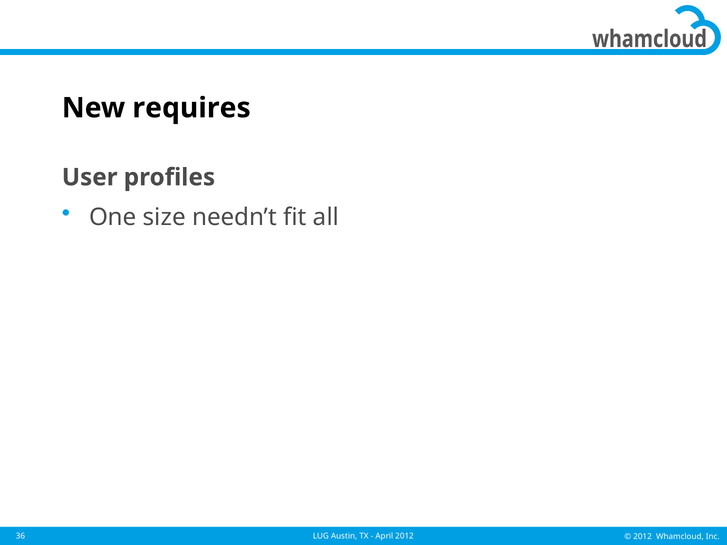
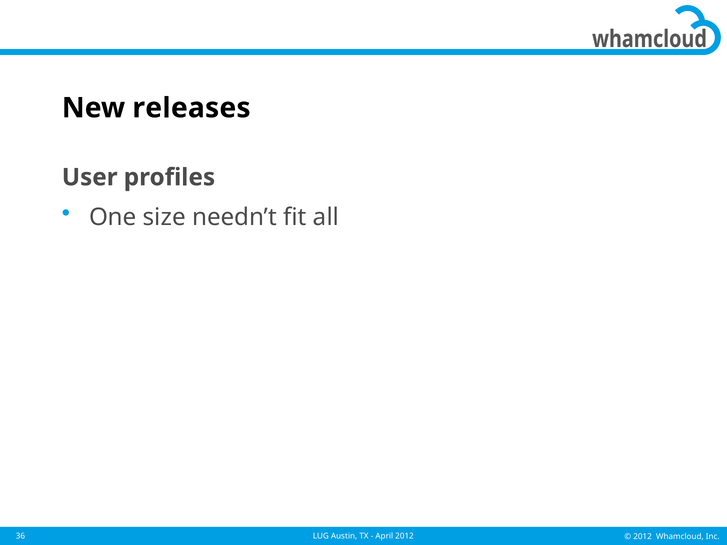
requires: requires -> releases
